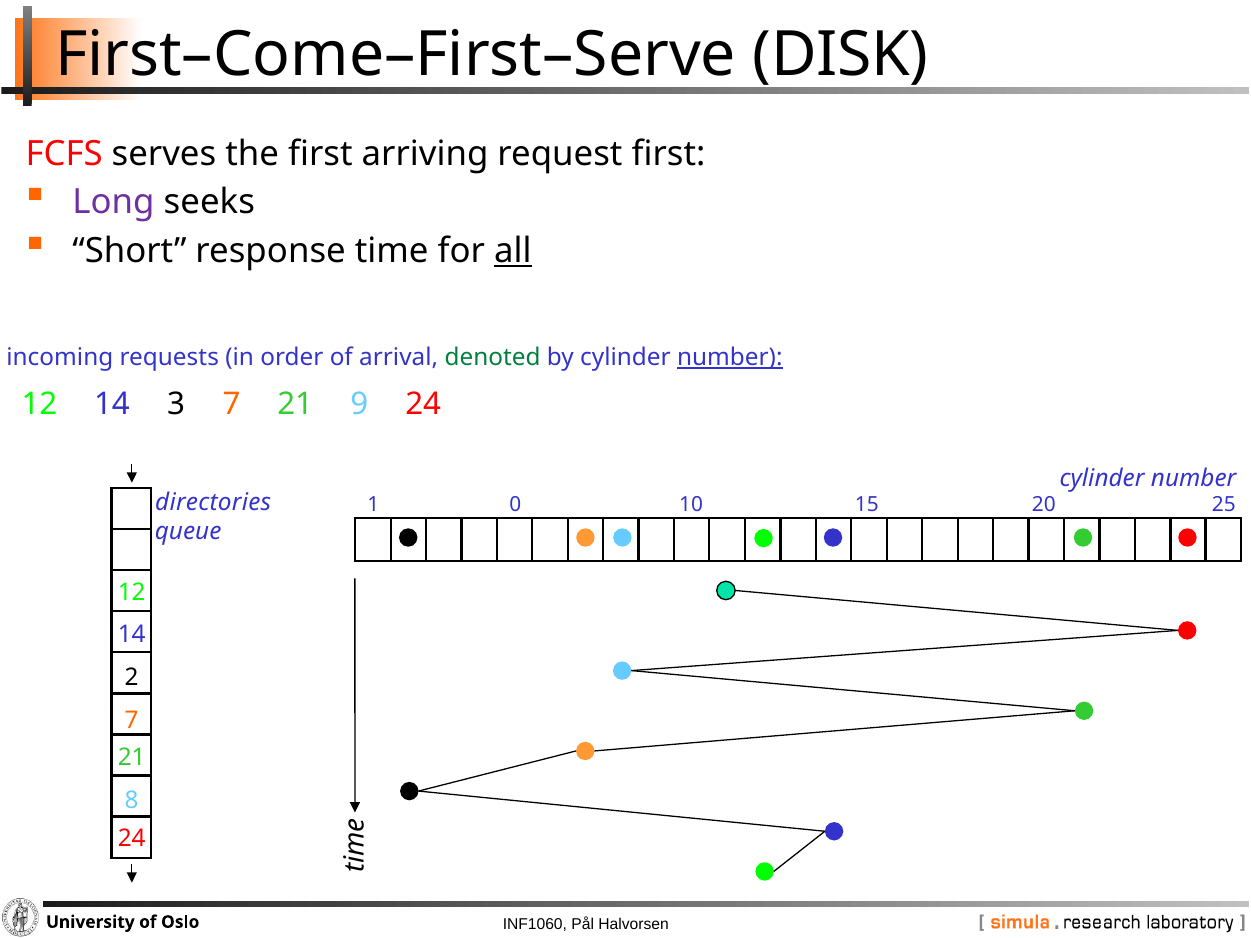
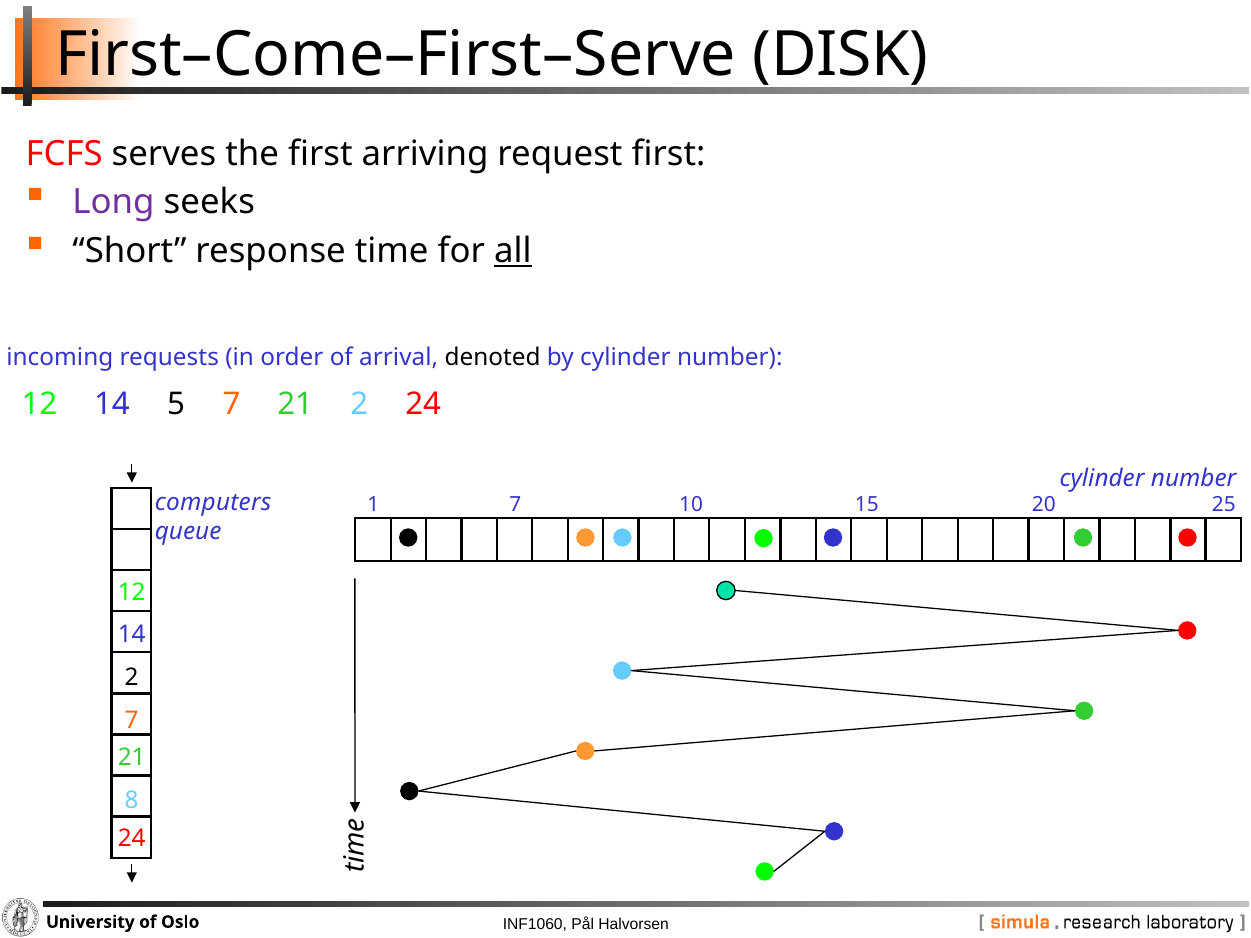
denoted colour: green -> black
number at (730, 358) underline: present -> none
3: 3 -> 5
21 9: 9 -> 2
directories: directories -> computers
1 0: 0 -> 7
